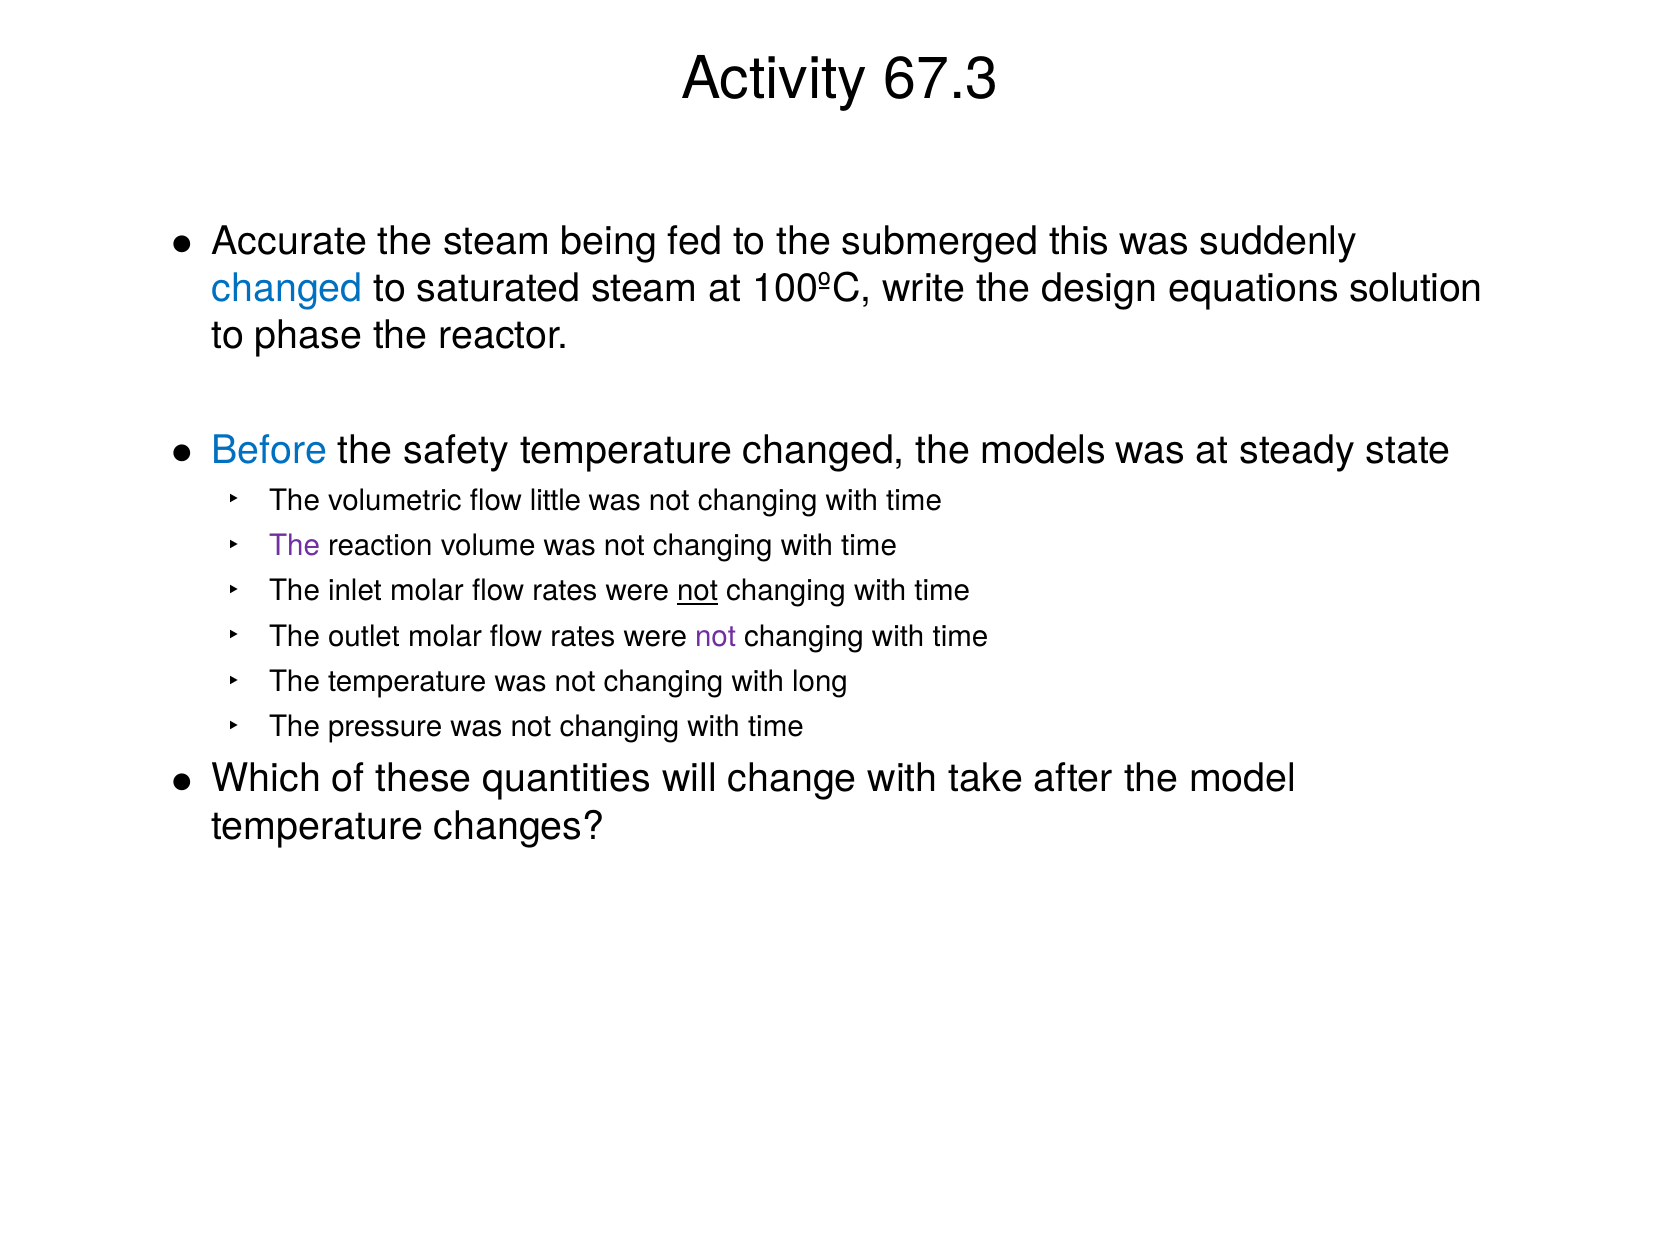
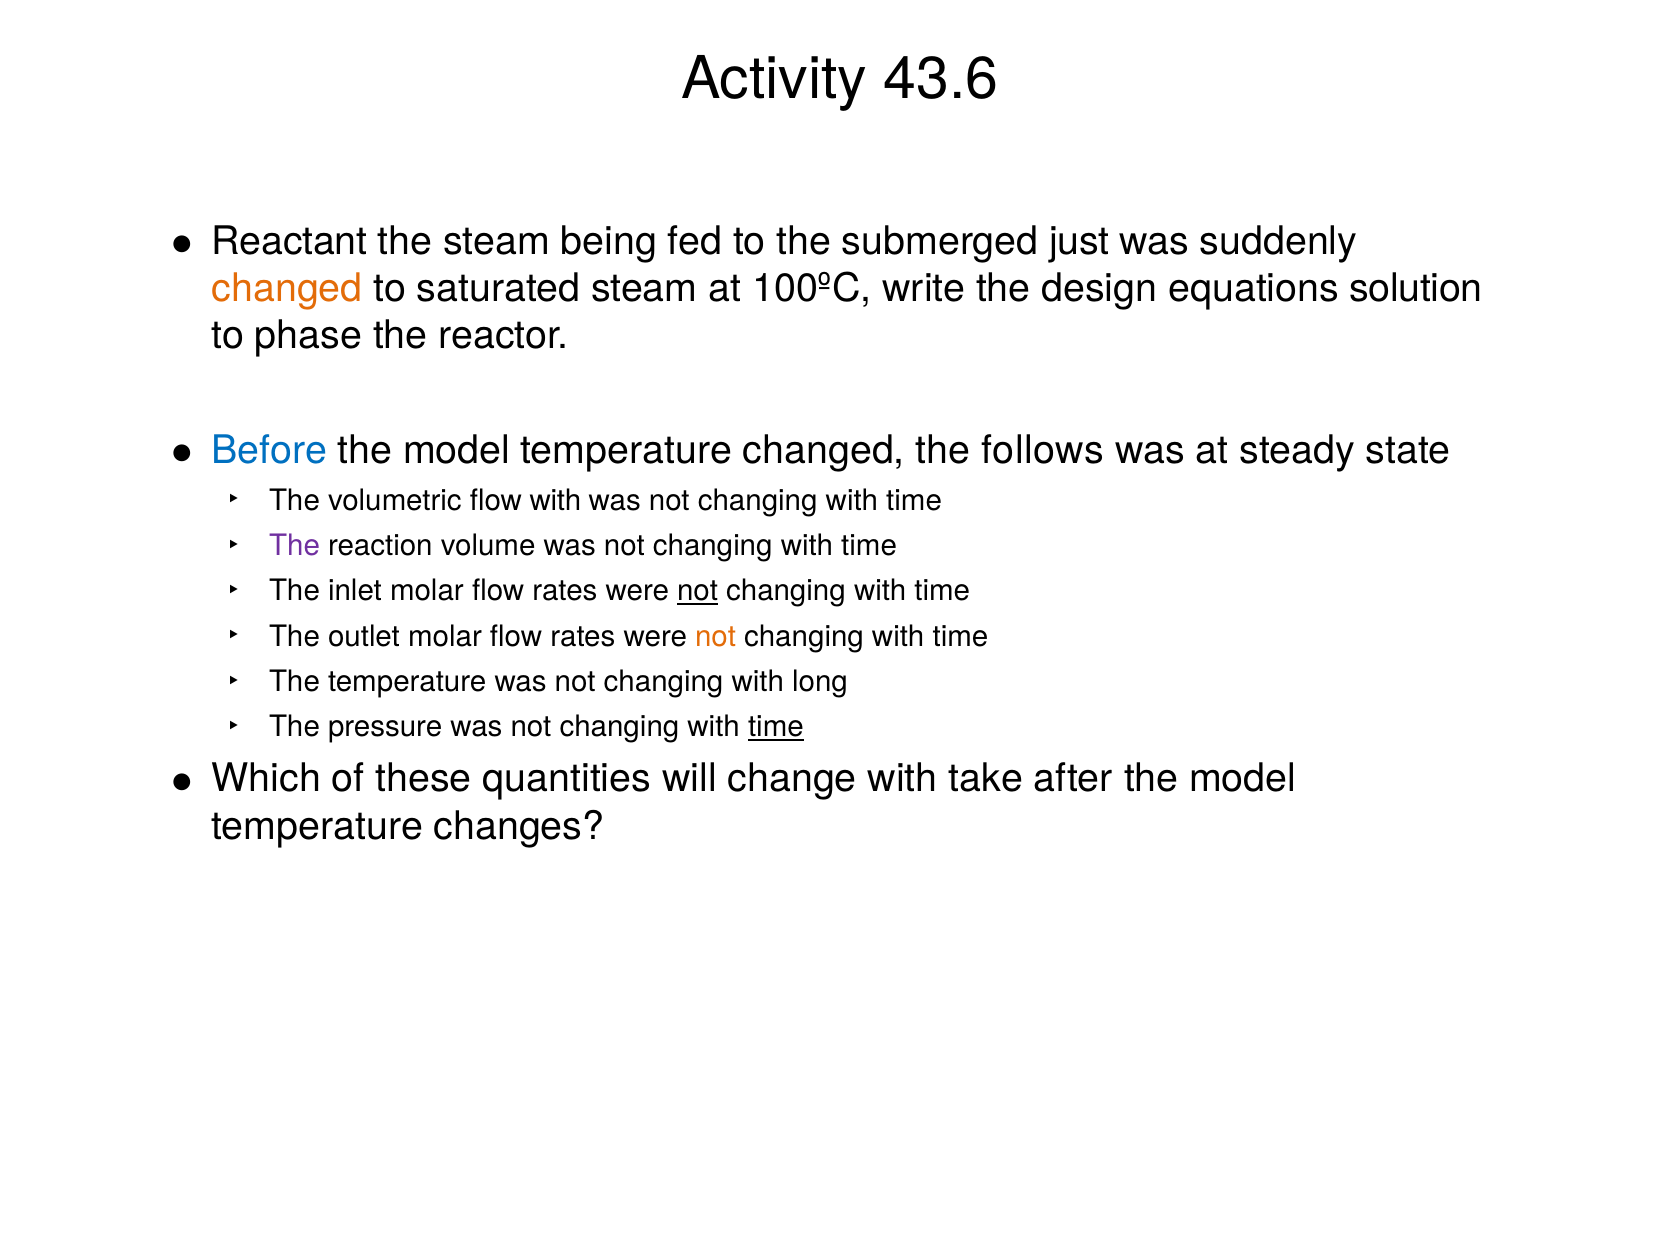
67.3: 67.3 -> 43.6
Accurate: Accurate -> Reactant
this: this -> just
changed at (287, 289) colour: blue -> orange
safety at (456, 450): safety -> model
models: models -> follows
flow little: little -> with
not at (716, 636) colour: purple -> orange
time at (776, 727) underline: none -> present
